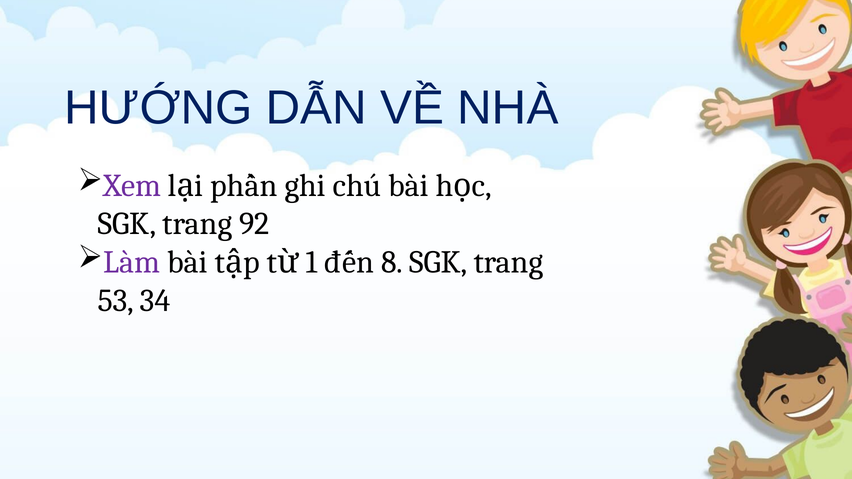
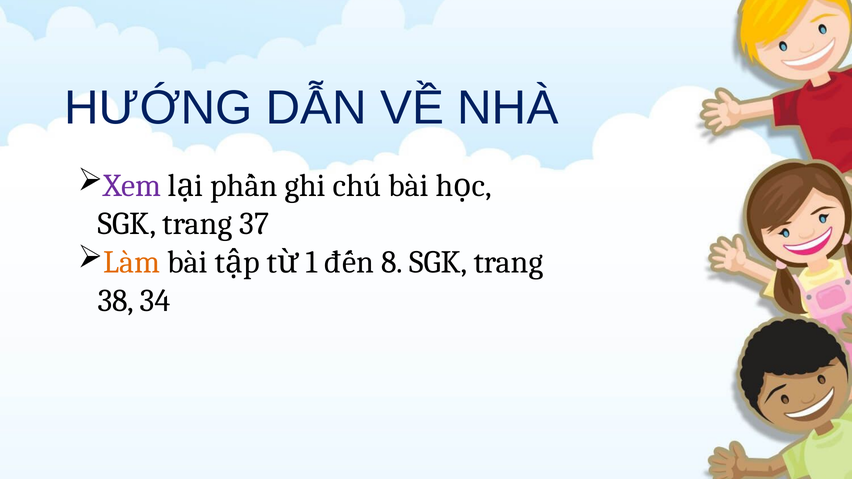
92: 92 -> 37
Làm colour: purple -> orange
53: 53 -> 38
